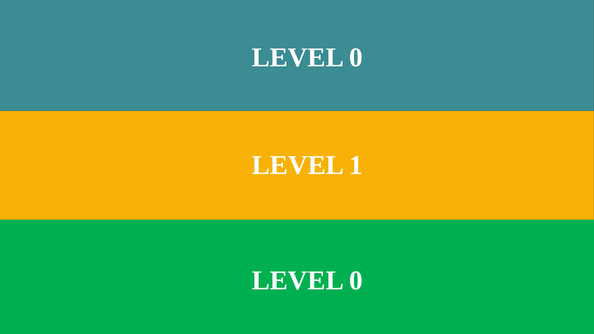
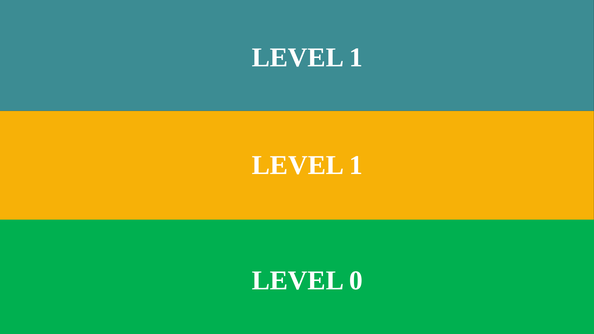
0 at (356, 58): 0 -> 1
